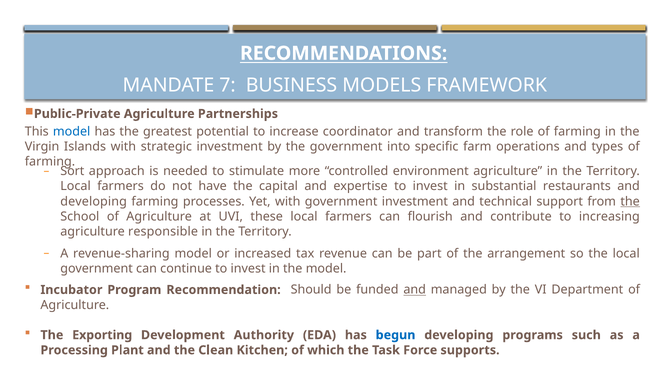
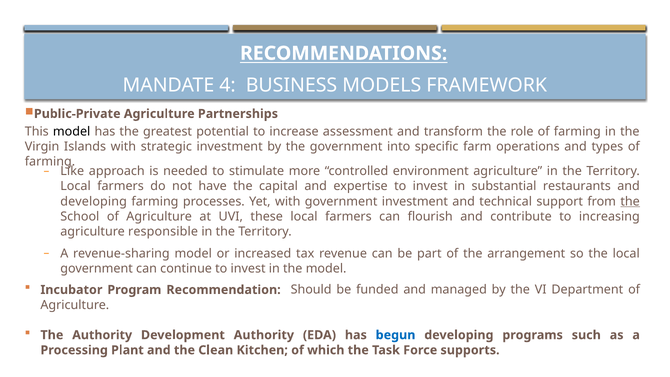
7: 7 -> 4
model at (72, 131) colour: blue -> black
coordinator: coordinator -> assessment
Sort: Sort -> Like
and at (415, 290) underline: present -> none
The Exporting: Exporting -> Authority
